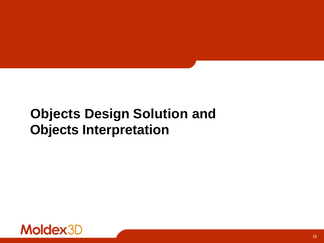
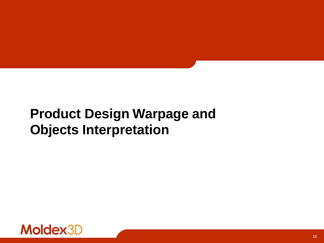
Objects at (55, 114): Objects -> Product
Solution: Solution -> Warpage
